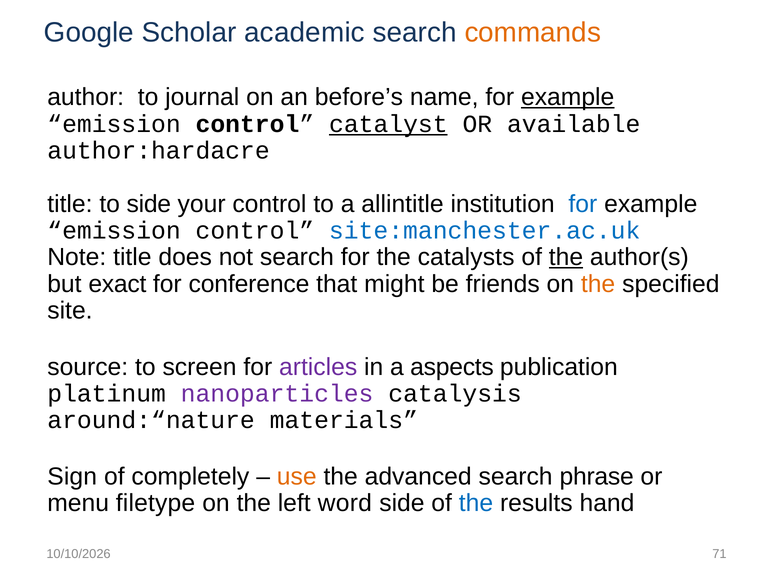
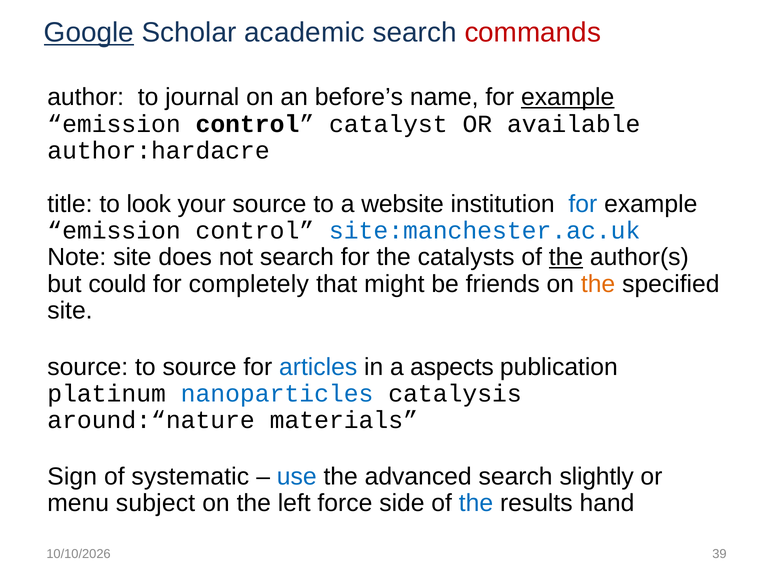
Google underline: none -> present
commands colour: orange -> red
catalyst underline: present -> none
to side: side -> look
your control: control -> source
allintitle: allintitle -> website
Note title: title -> site
exact: exact -> could
conference: conference -> completely
to screen: screen -> source
articles colour: purple -> blue
nanoparticles colour: purple -> blue
completely: completely -> systematic
use colour: orange -> blue
phrase: phrase -> slightly
filetype: filetype -> subject
word: word -> force
71: 71 -> 39
